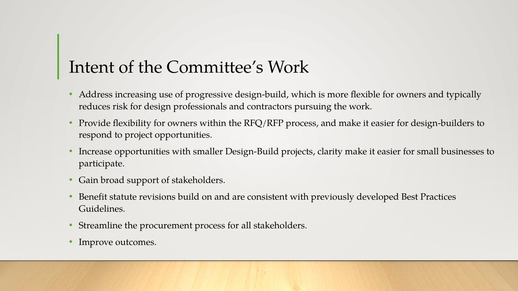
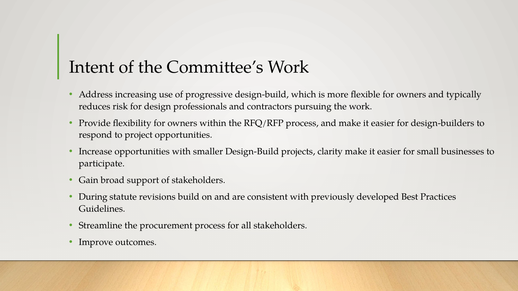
Benefit: Benefit -> During
